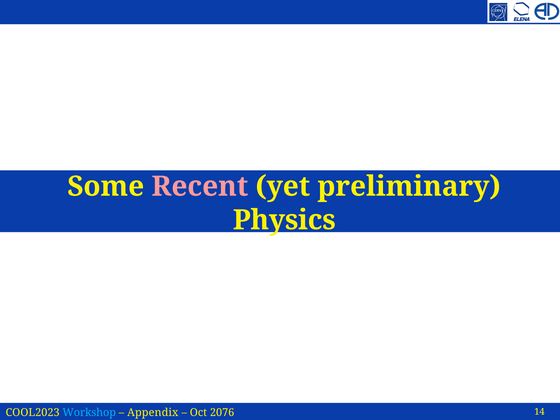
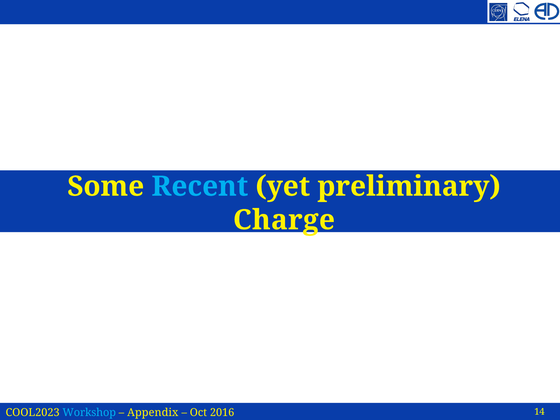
Recent colour: pink -> light blue
Physics: Physics -> Charge
2076: 2076 -> 2016
